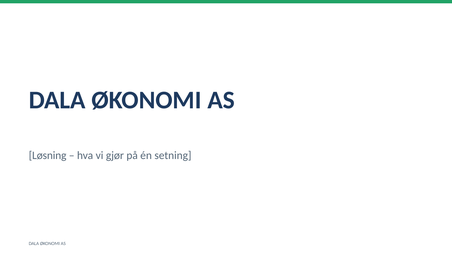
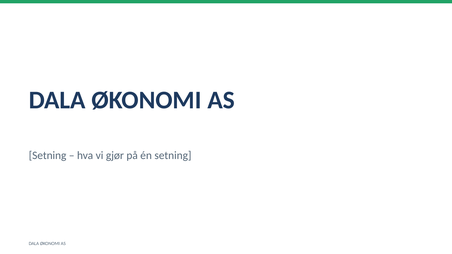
Løsning at (48, 156): Løsning -> Setning
